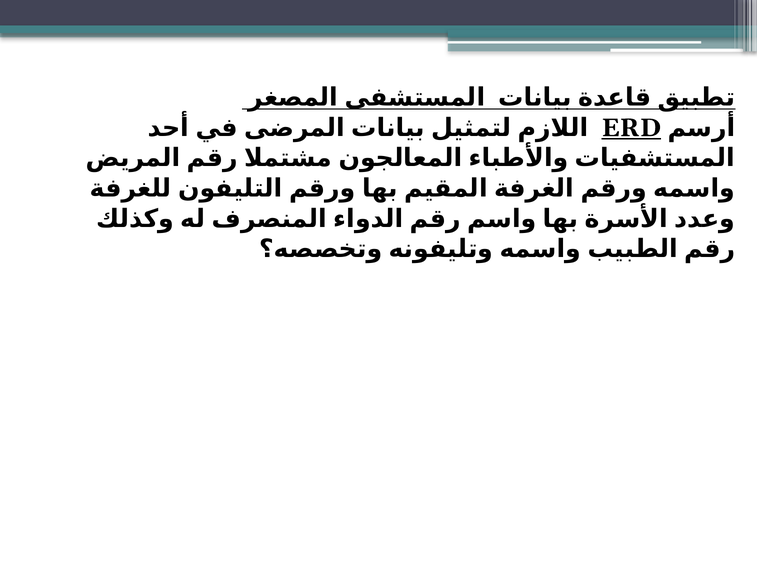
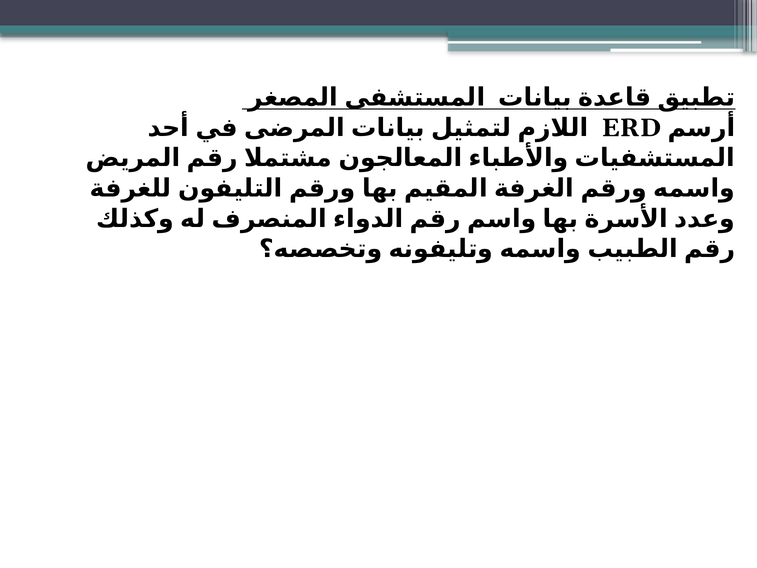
ERD underline: present -> none
